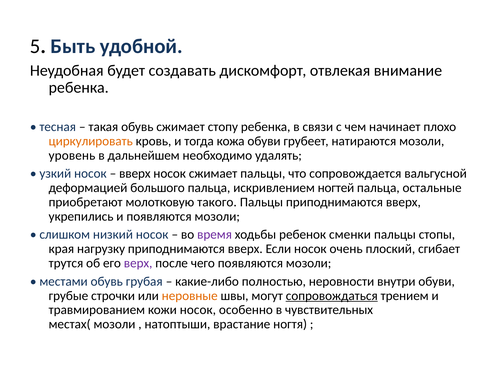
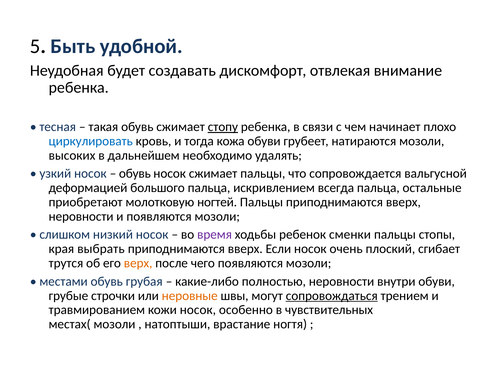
стопу underline: none -> present
циркулировать colour: orange -> blue
уровень: уровень -> высоких
вверх at (135, 173): вверх -> обувь
ногтей: ногтей -> всегда
такого: такого -> ногтей
укрепились at (81, 216): укрепились -> неровности
нагрузку: нагрузку -> выбрать
верх colour: purple -> orange
